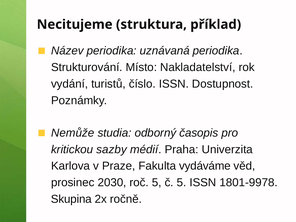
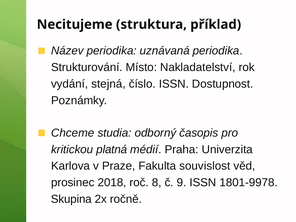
turistů: turistů -> stejná
Nemůže: Nemůže -> Chceme
sazby: sazby -> platná
vydáváme: vydáváme -> souvislost
2030: 2030 -> 2018
roč 5: 5 -> 8
č 5: 5 -> 9
